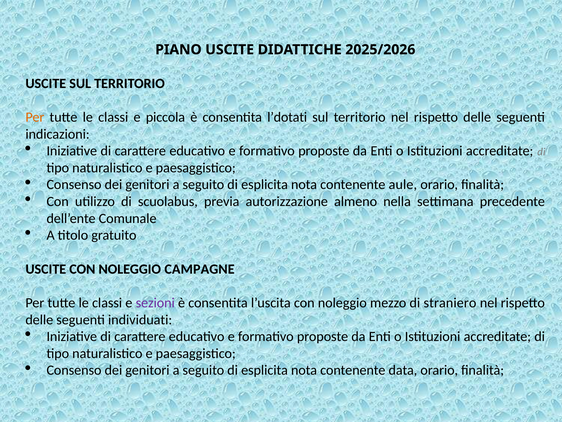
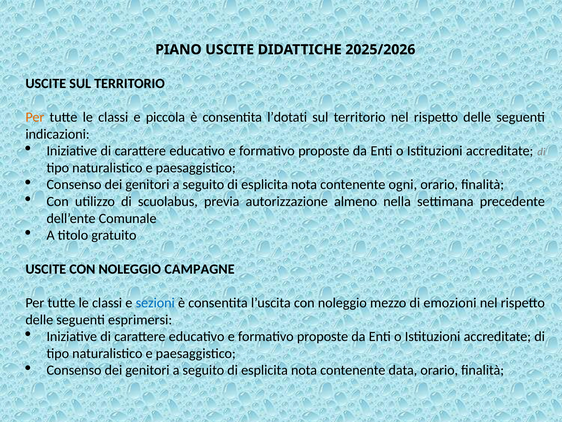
aule: aule -> ogni
sezioni colour: purple -> blue
straniero: straniero -> emozioni
individuati: individuati -> esprimersi
